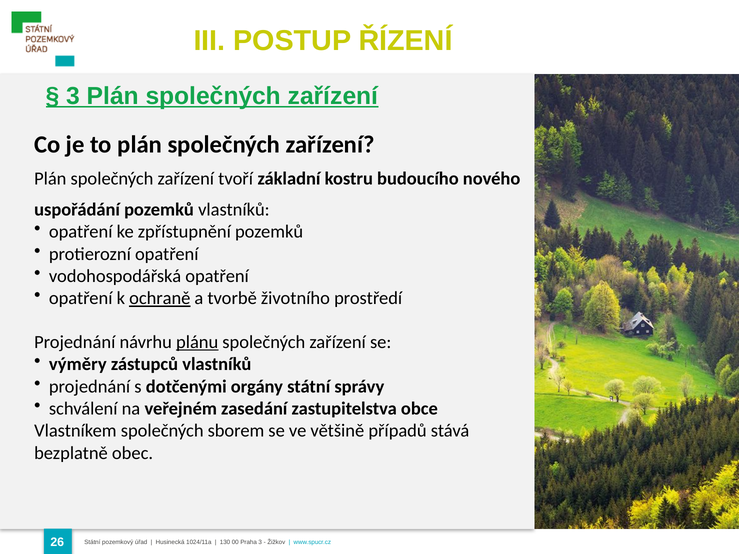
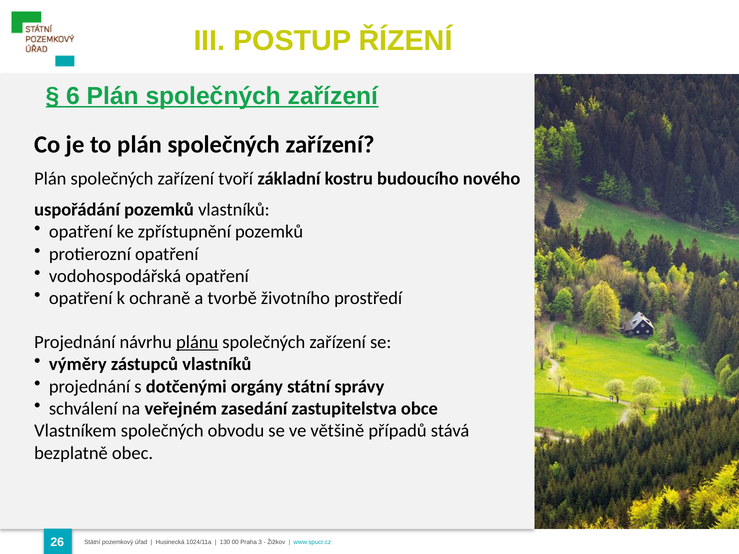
3 at (73, 96): 3 -> 6
ochraně underline: present -> none
sborem: sborem -> obvodu
